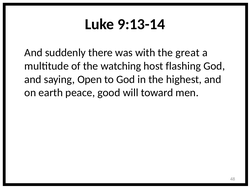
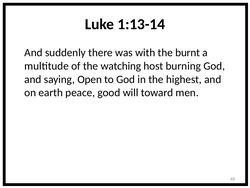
9:13-14: 9:13-14 -> 1:13-14
great: great -> burnt
flashing: flashing -> burning
